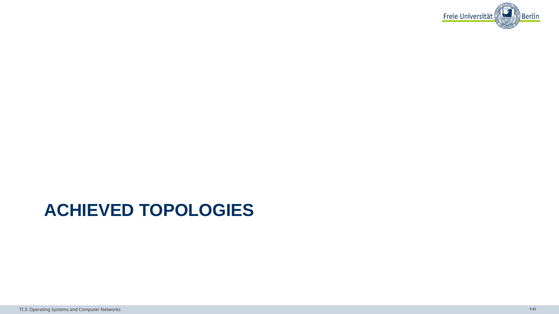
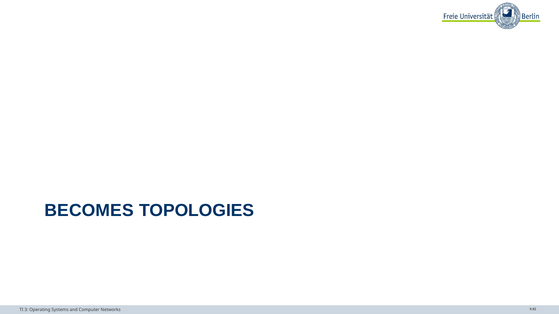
ACHIEVED: ACHIEVED -> BECOMES
